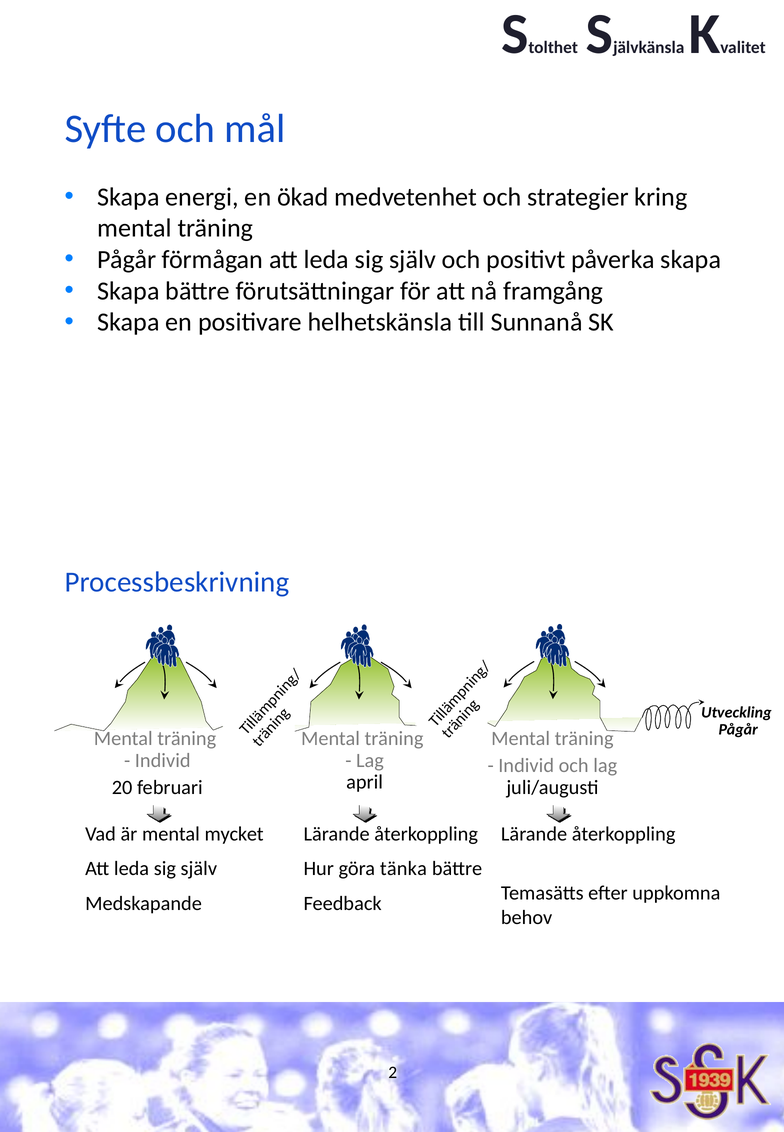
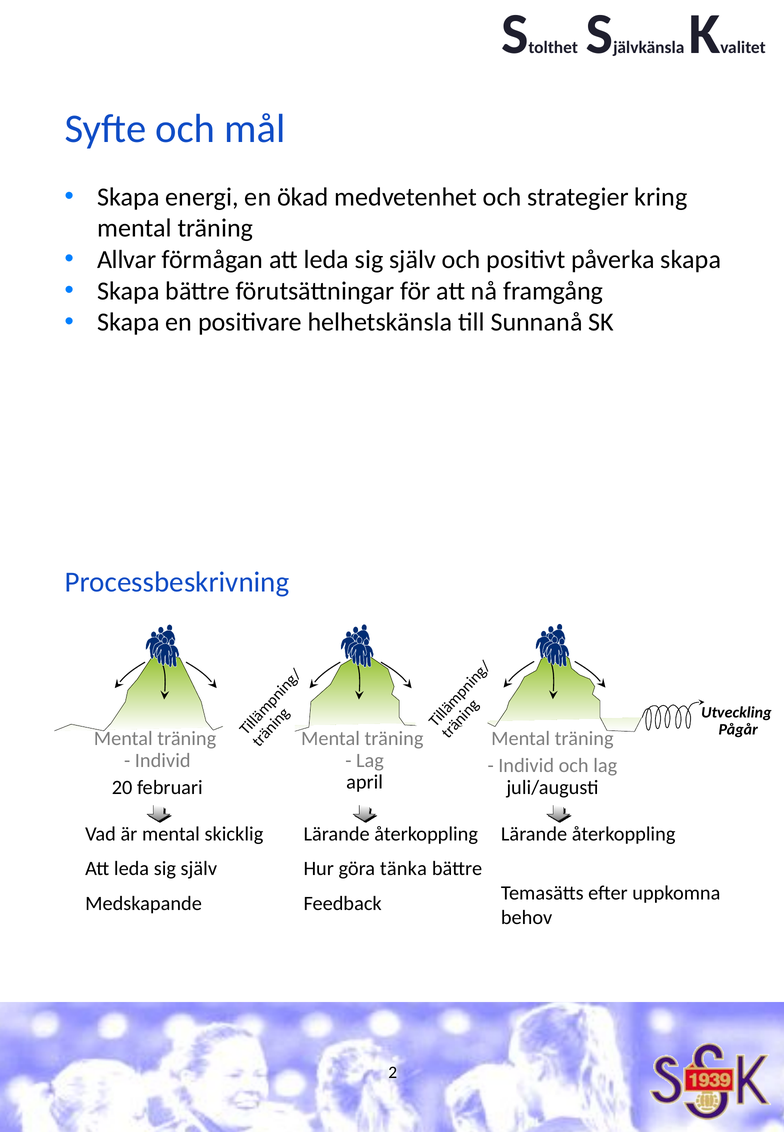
Pågår at (127, 260): Pågår -> Allvar
mycket: mycket -> skicklig
